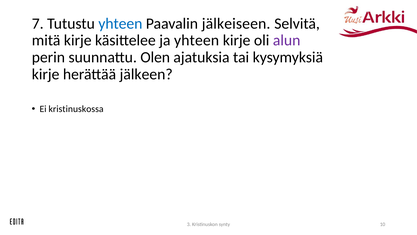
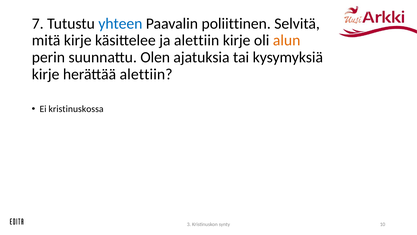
jälkeiseen: jälkeiseen -> poliittinen
ja yhteen: yhteen -> alettiin
alun colour: purple -> orange
herättää jälkeen: jälkeen -> alettiin
